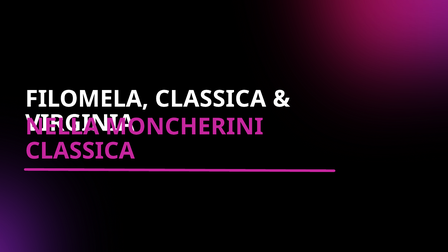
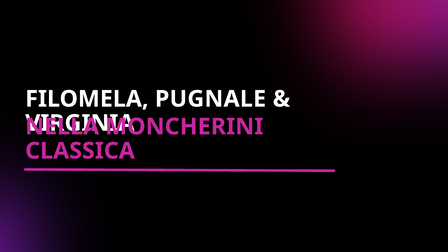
FILOMELA CLASSICA: CLASSICA -> PUGNALE
